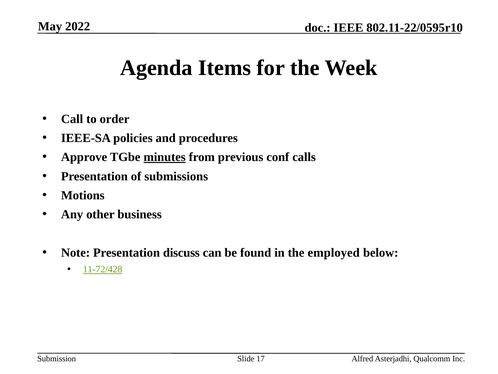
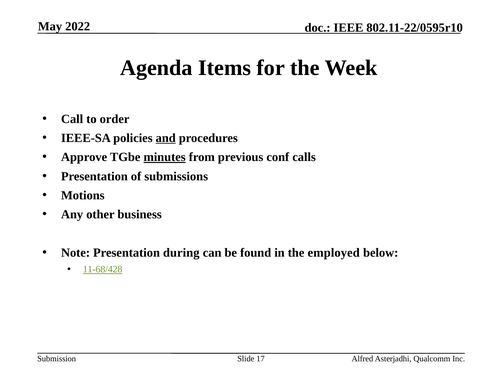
and underline: none -> present
discuss: discuss -> during
11-72/428: 11-72/428 -> 11-68/428
